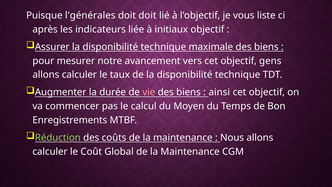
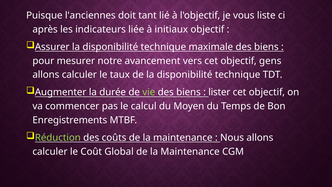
l'générales: l'générales -> l'anciennes
doit doit: doit -> tant
vie colour: pink -> light green
ainsi: ainsi -> lister
